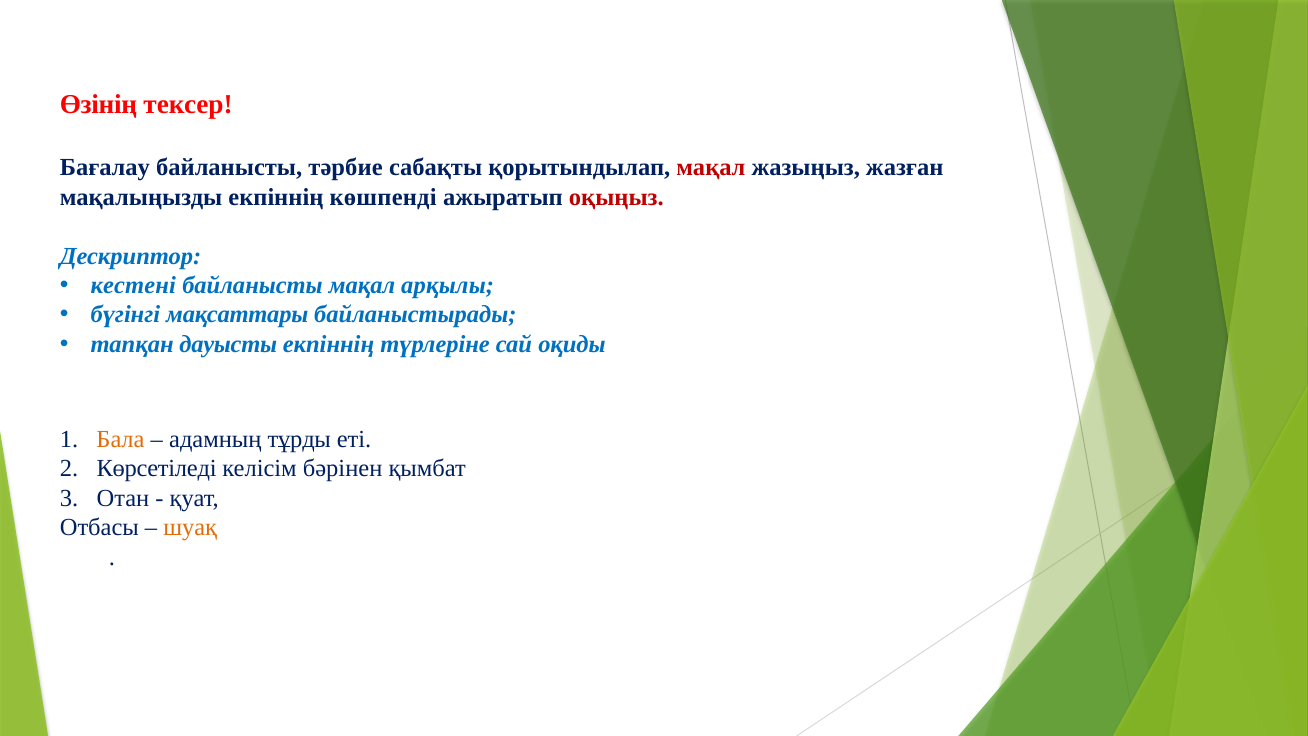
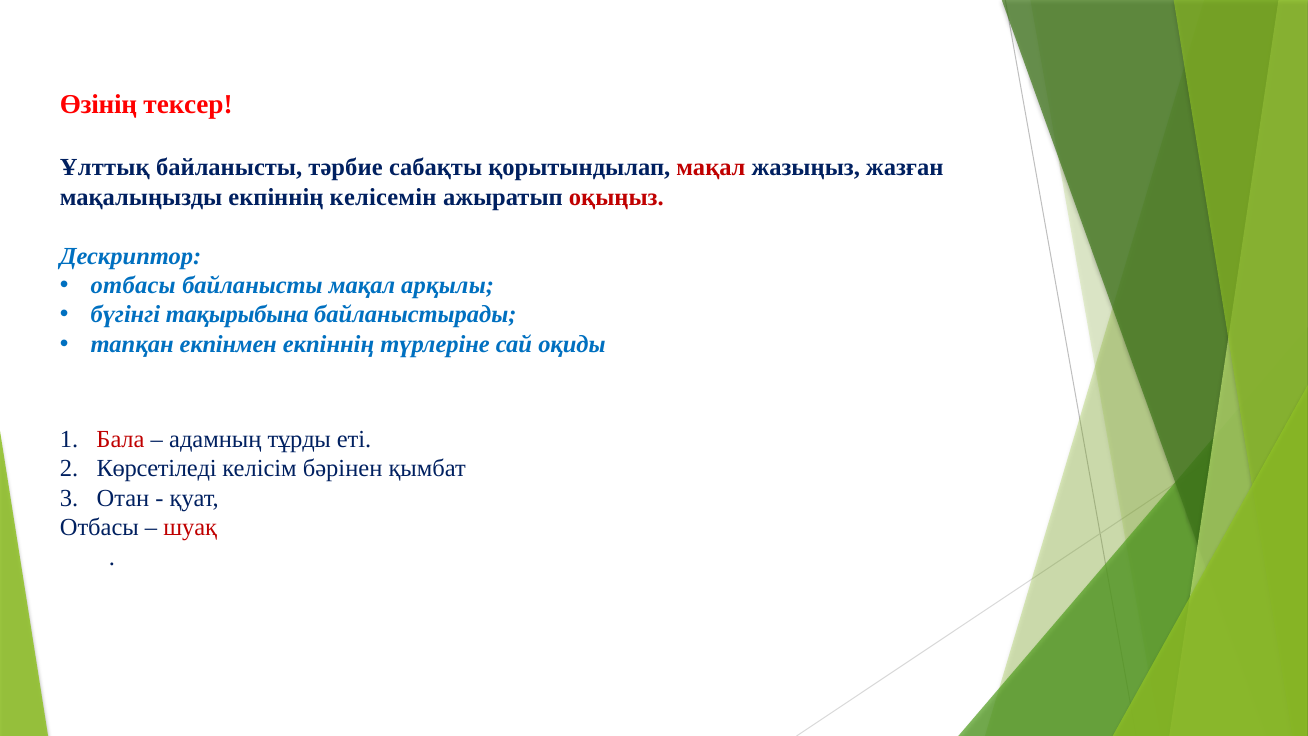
Бағалау: Бағалау -> Ұлттық
көшпенді: көшпенді -> келісемін
кестені at (133, 285): кестені -> отбасы
мақсаттары: мақсаттары -> тақырыбына
дауысты: дауысты -> екпінмен
Бала colour: orange -> red
шуақ colour: orange -> red
